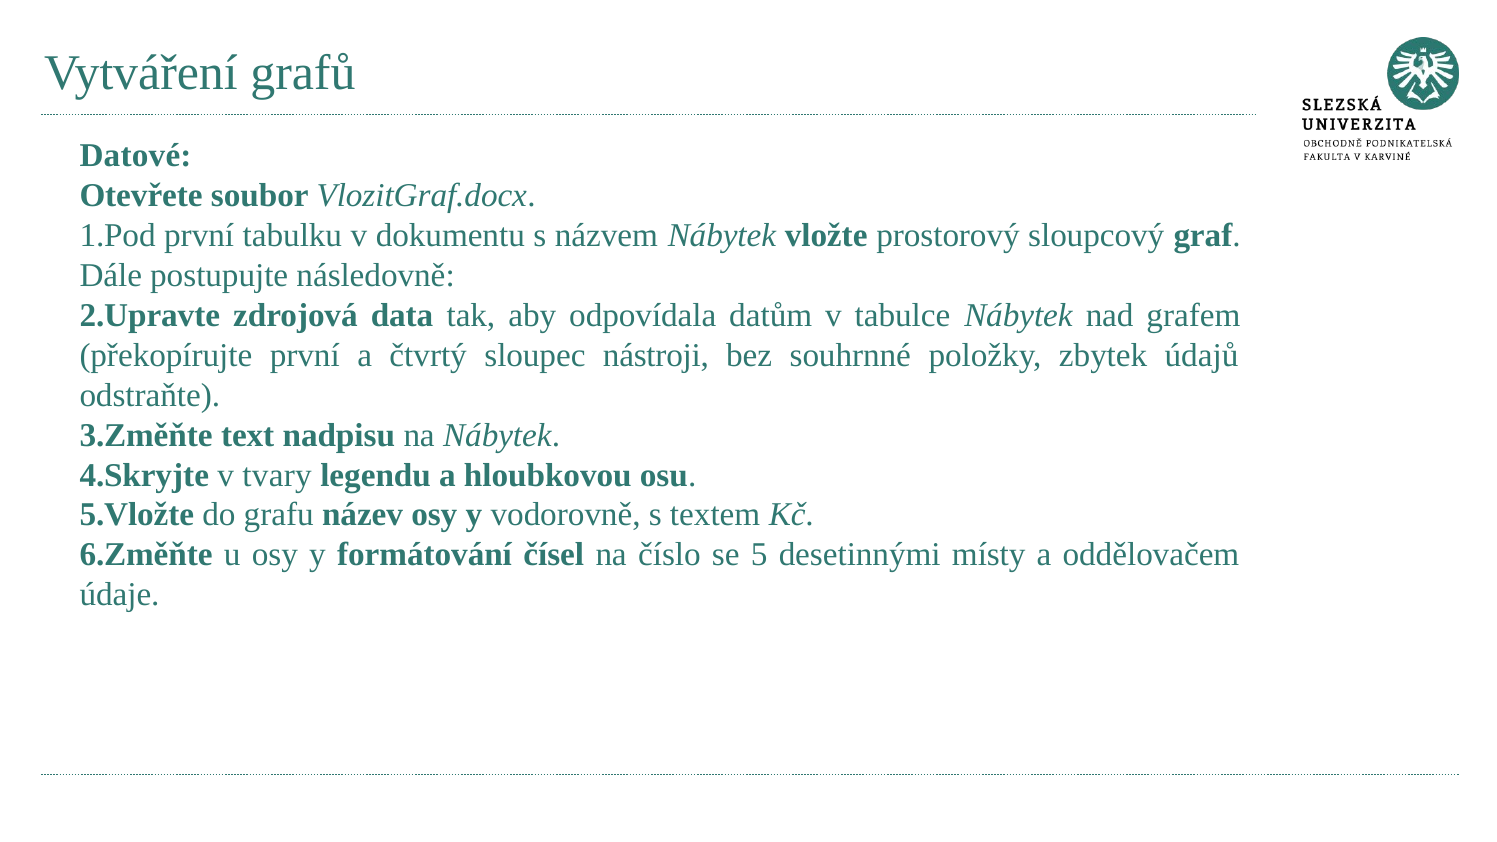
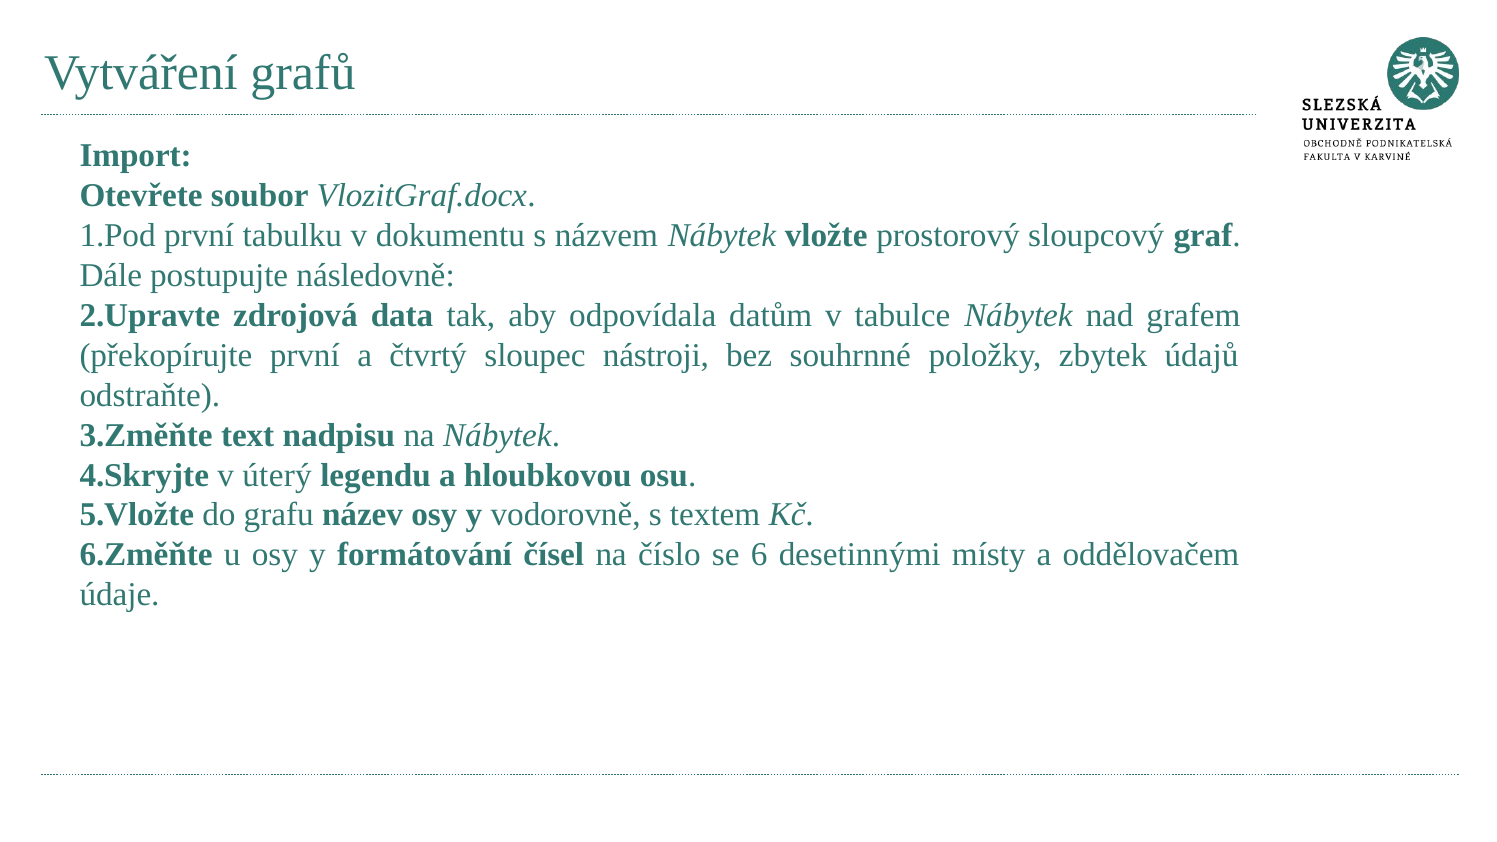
Datové: Datové -> Import
tvary: tvary -> úterý
5: 5 -> 6
